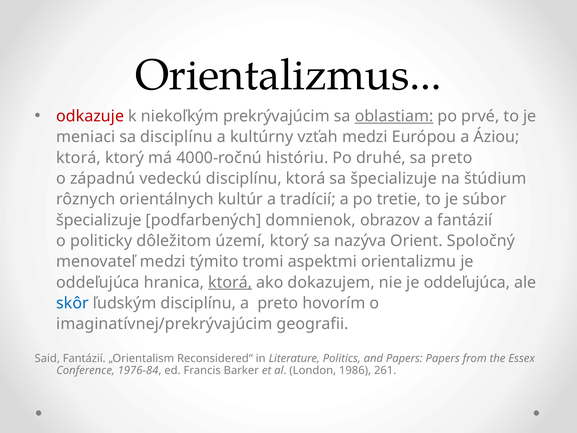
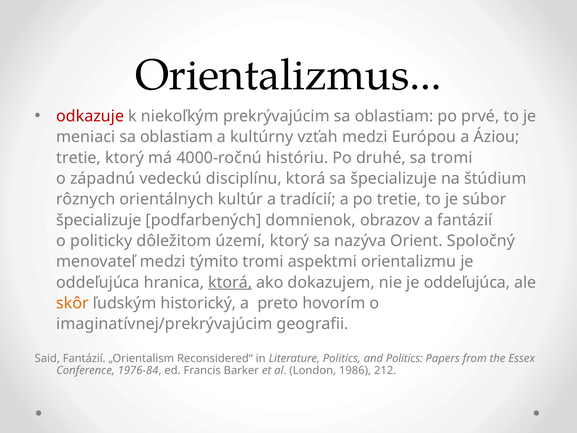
oblastiam at (394, 116) underline: present -> none
meniaci sa disciplínu: disciplínu -> oblastiam
ktorá at (79, 158): ktorá -> tretie
sa preto: preto -> tromi
skôr colour: blue -> orange
ľudským disciplínu: disciplínu -> historický
and Papers: Papers -> Politics
261: 261 -> 212
